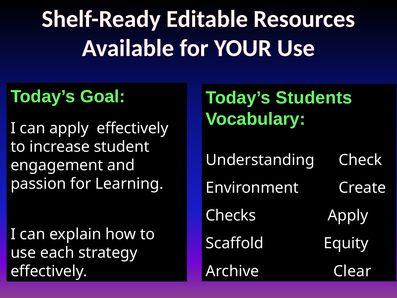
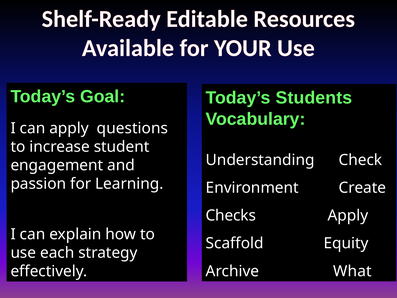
apply effectively: effectively -> questions
Clear: Clear -> What
